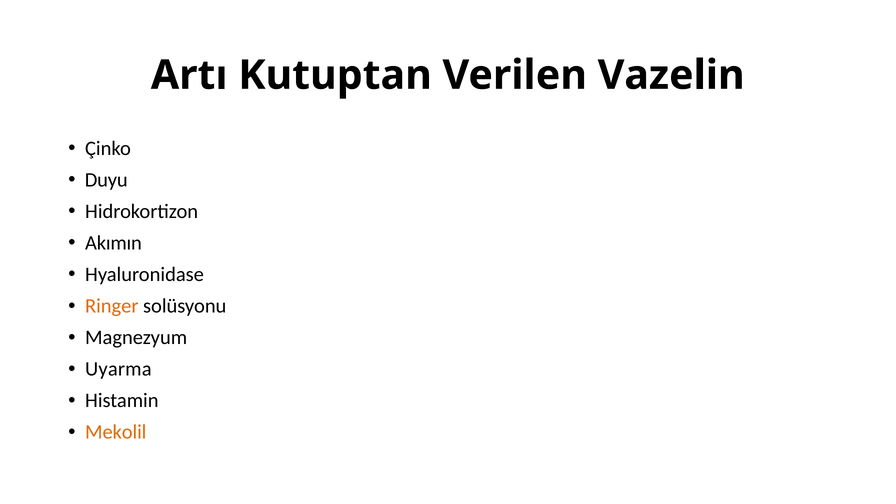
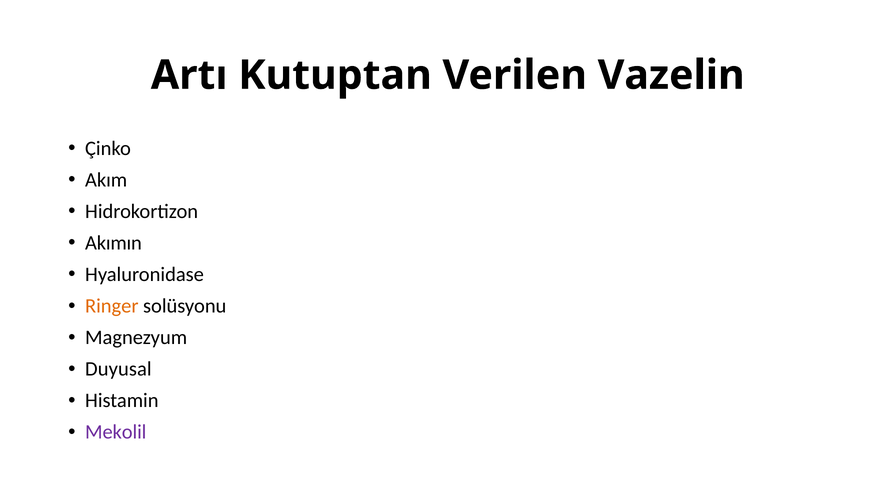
Duyu: Duyu -> Akım
Uyarma: Uyarma -> Duyusal
Mekolil colour: orange -> purple
